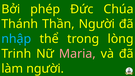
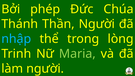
Maria colour: pink -> light green
